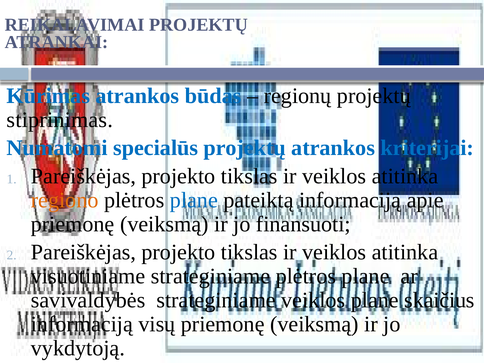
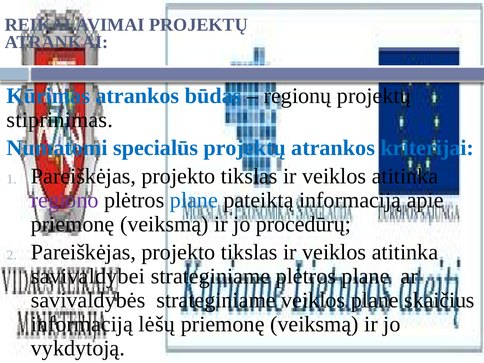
regiono colour: orange -> purple
finansuoti: finansuoti -> procedūrų
visuotiniame: visuotiniame -> savivaldybei
visų: visų -> lėšų
